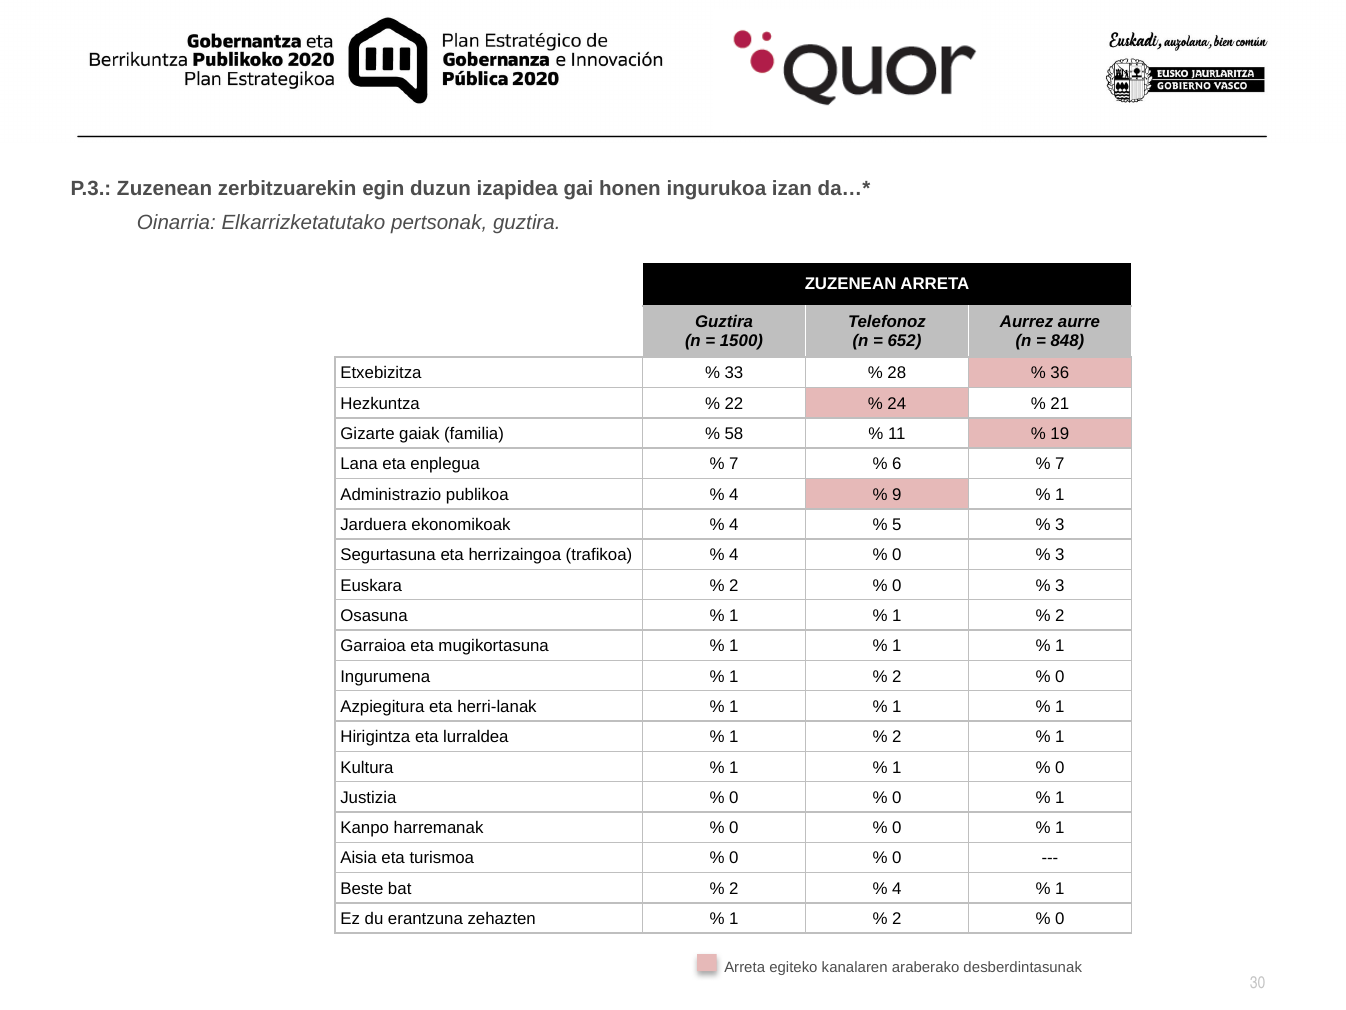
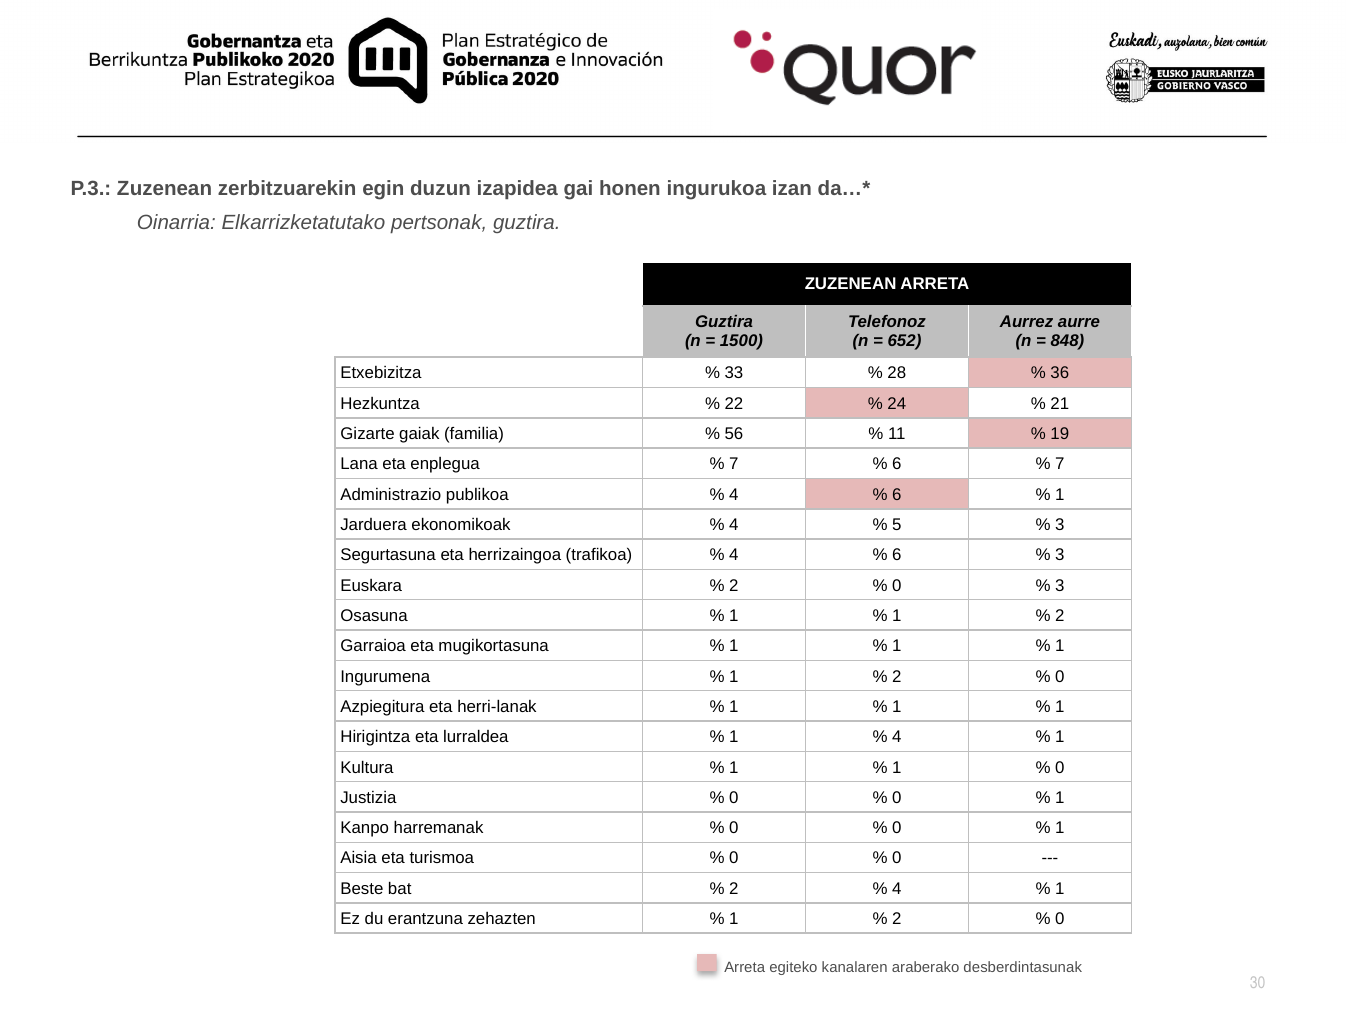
58: 58 -> 56
9 at (897, 494): 9 -> 6
0 at (897, 555): 0 -> 6
2 at (897, 737): 2 -> 4
